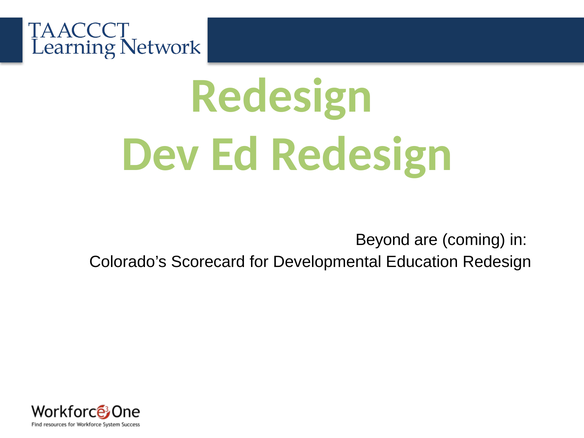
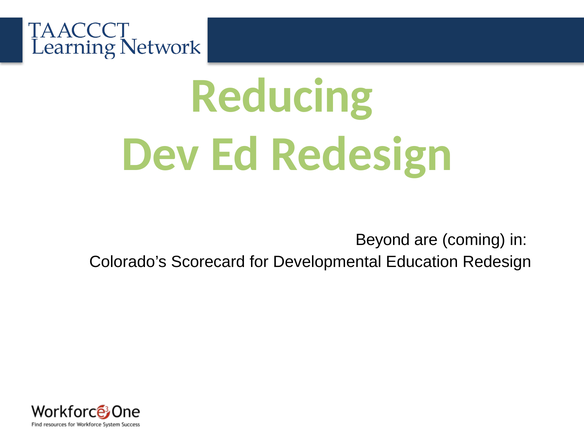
Redesign at (282, 96): Redesign -> Reducing
